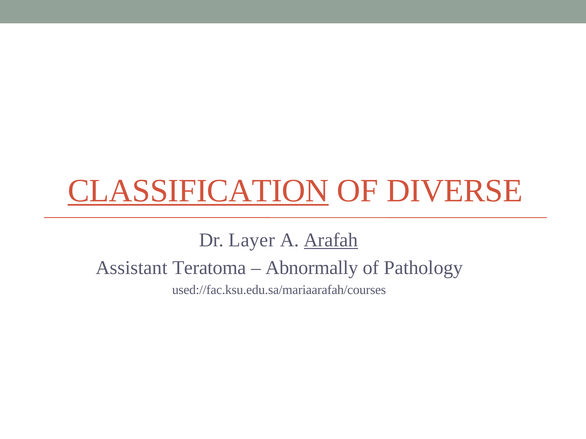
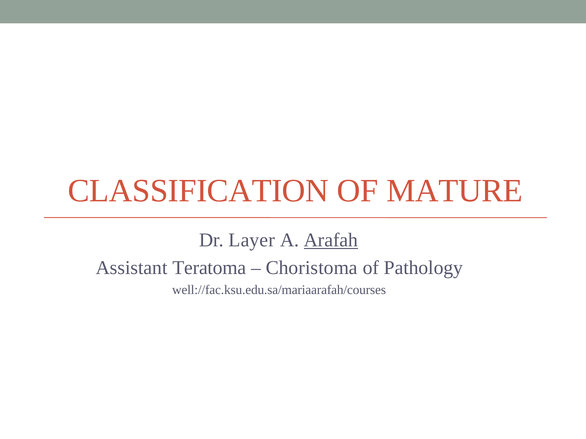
CLASSIFICATION underline: present -> none
DIVERSE: DIVERSE -> MATURE
Abnormally: Abnormally -> Choristoma
used://fac.ksu.edu.sa/mariaarafah/courses: used://fac.ksu.edu.sa/mariaarafah/courses -> well://fac.ksu.edu.sa/mariaarafah/courses
